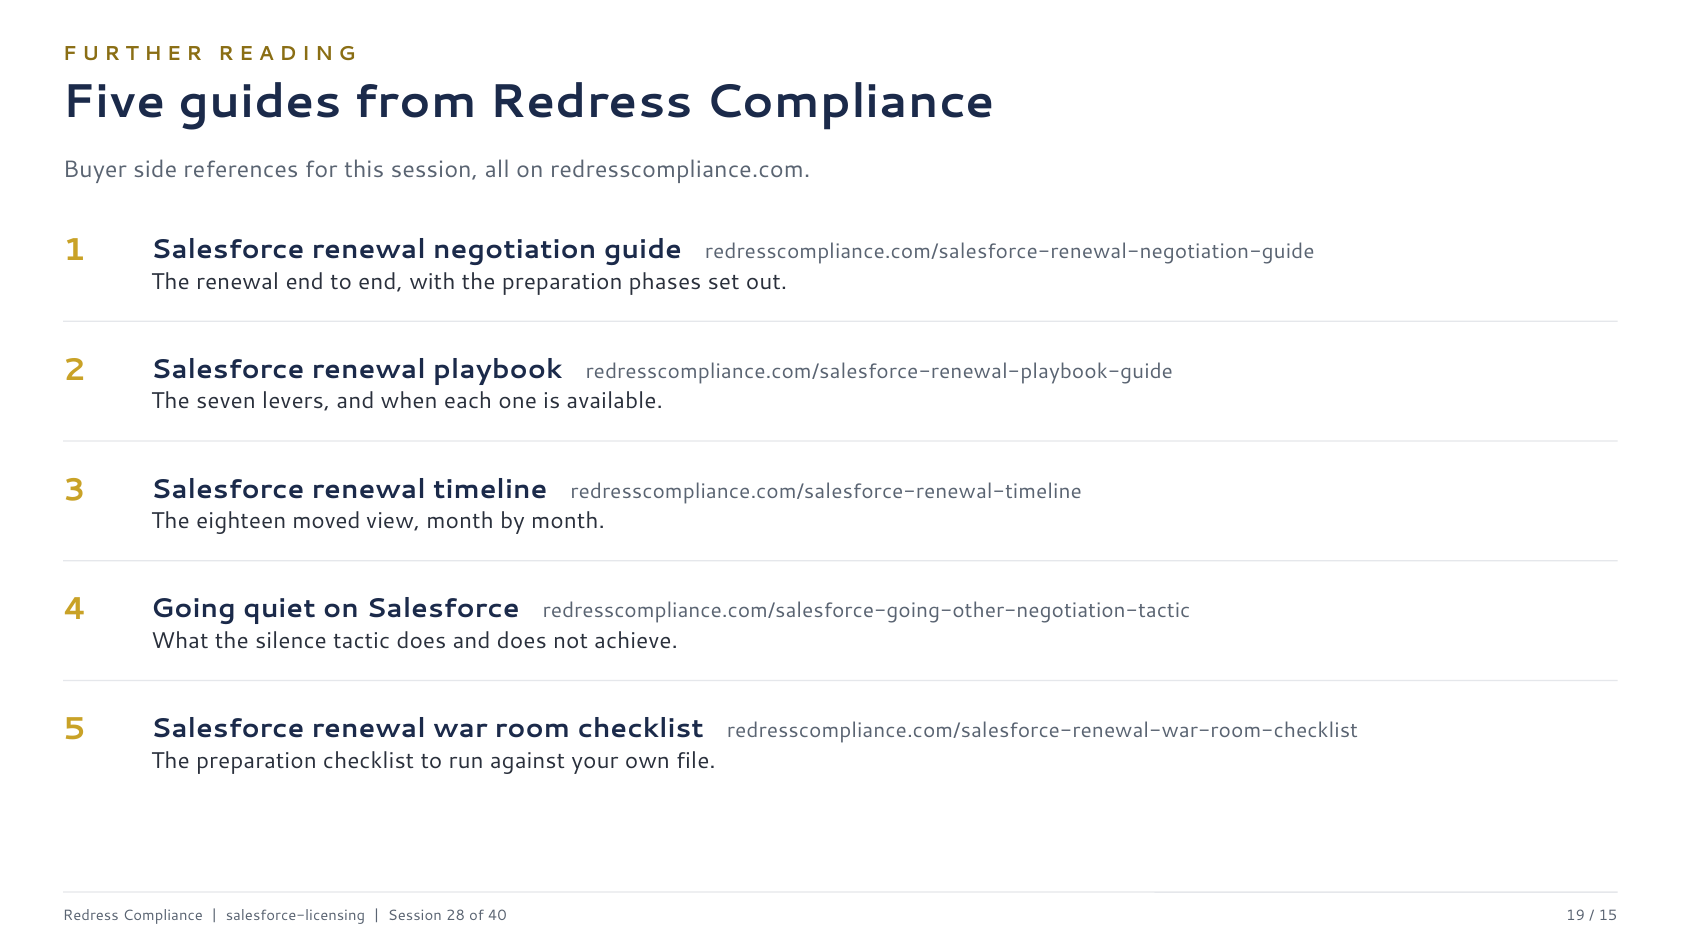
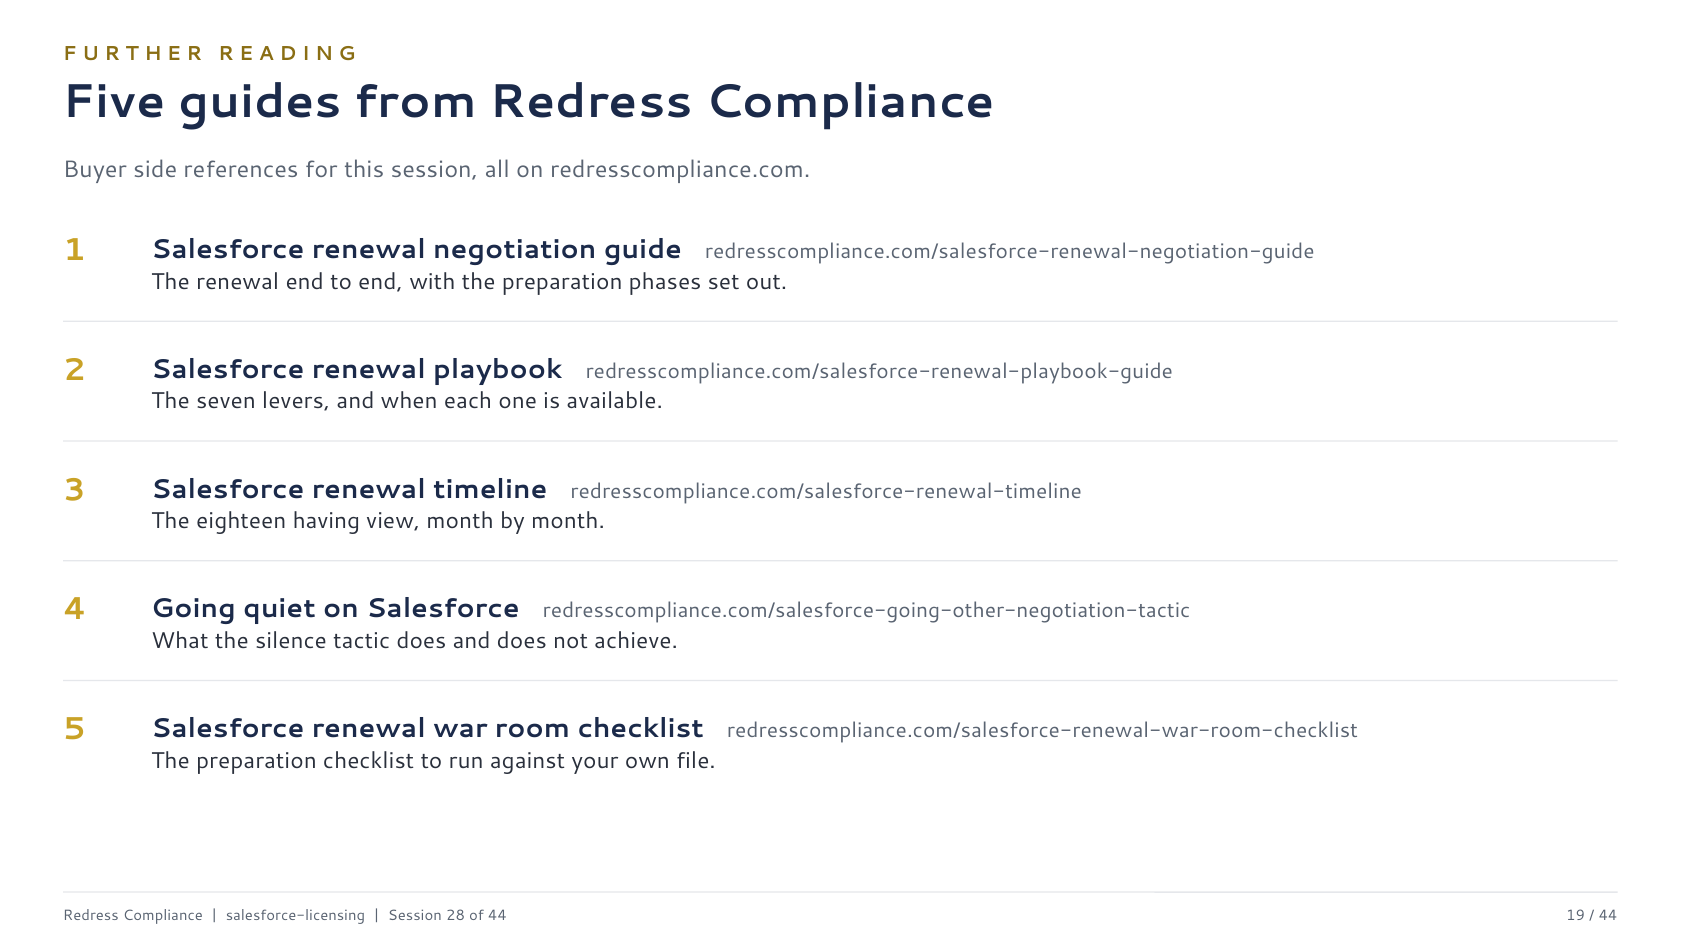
moved: moved -> having
of 40: 40 -> 44
15 at (1608, 916): 15 -> 44
